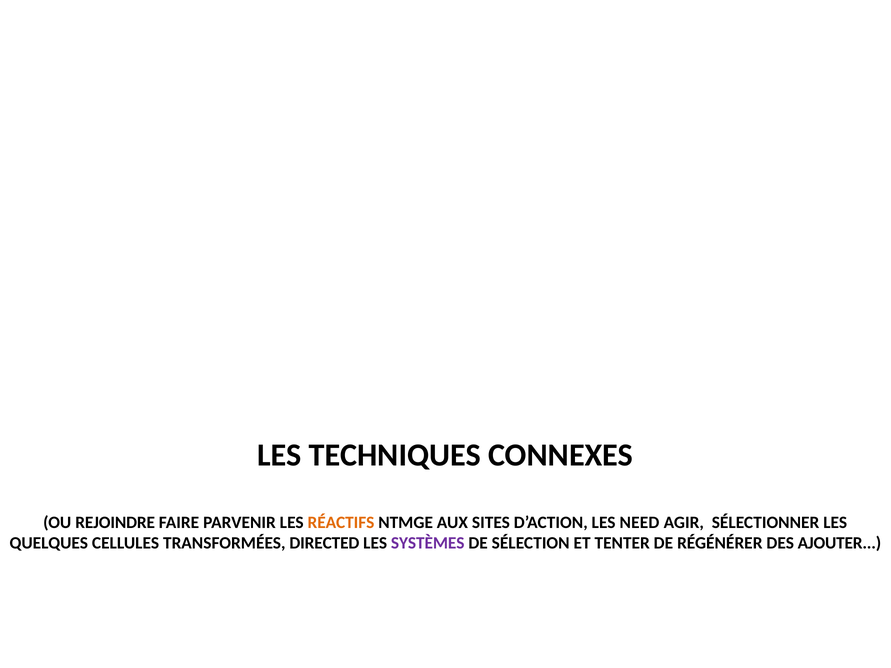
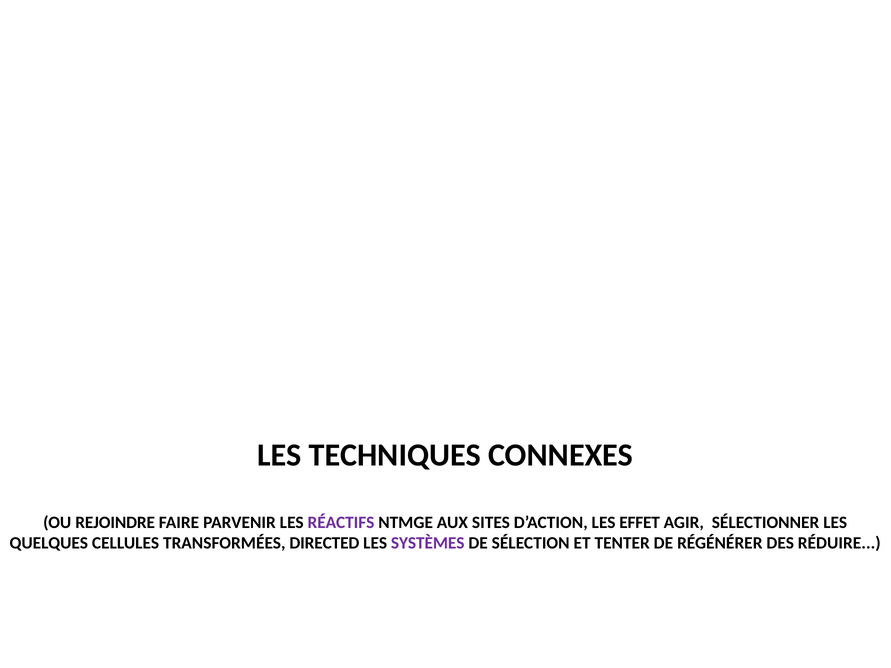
RÉACTIFS colour: orange -> purple
NEED: NEED -> EFFET
AJOUTER: AJOUTER -> RÉDUIRE
